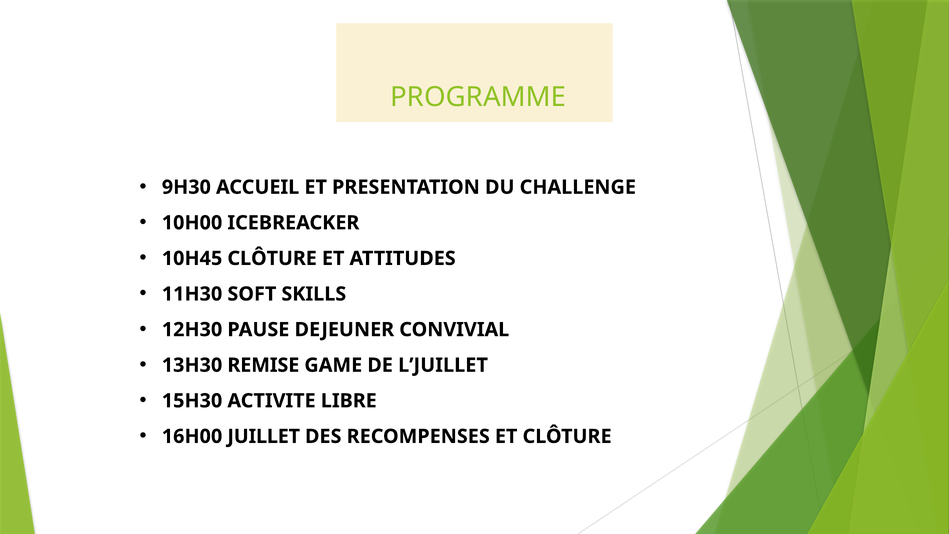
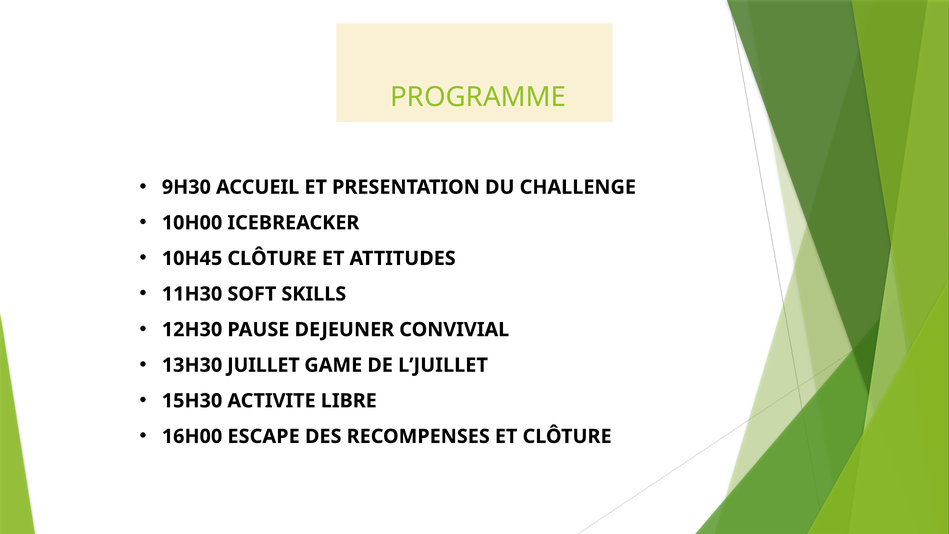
REMISE: REMISE -> JUILLET
JUILLET: JUILLET -> ESCAPE
